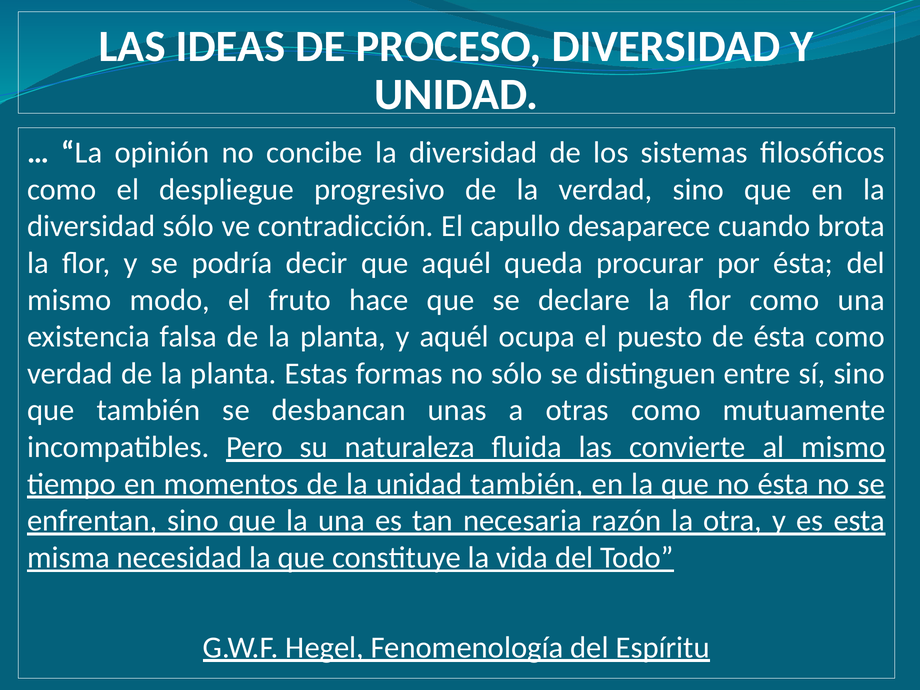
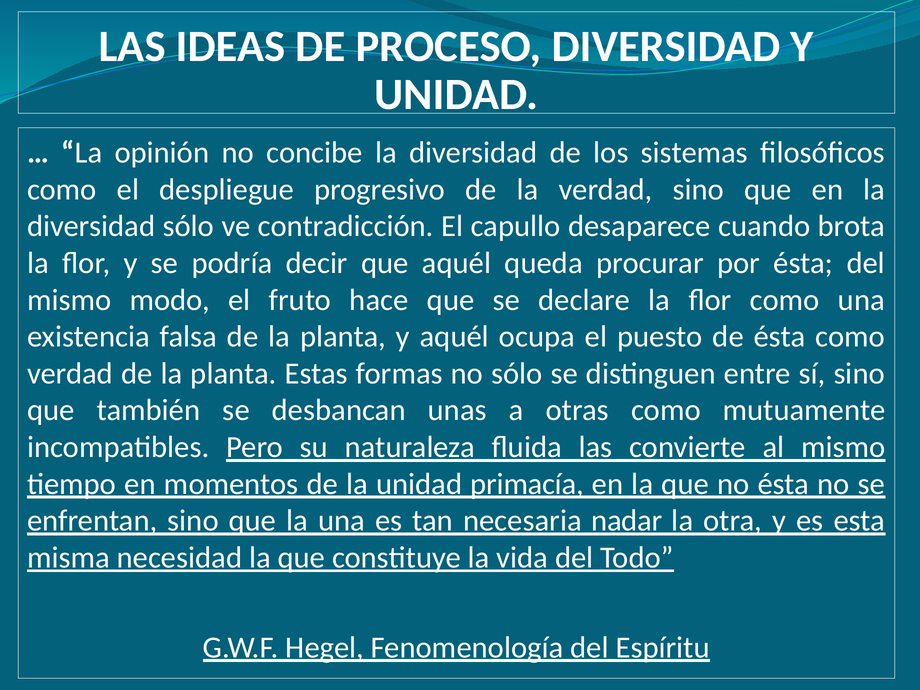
unidad también: también -> primacía
razón: razón -> nadar
